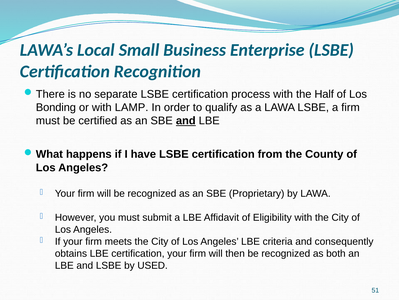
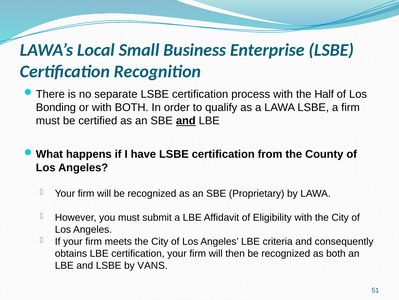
with LAMP: LAMP -> BOTH
USED: USED -> VANS
